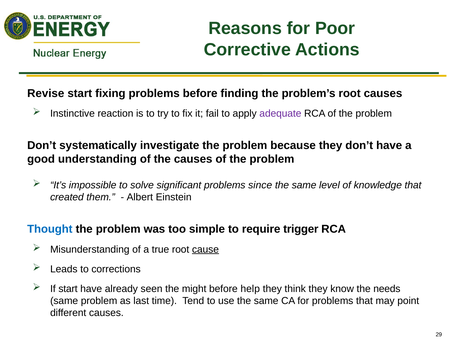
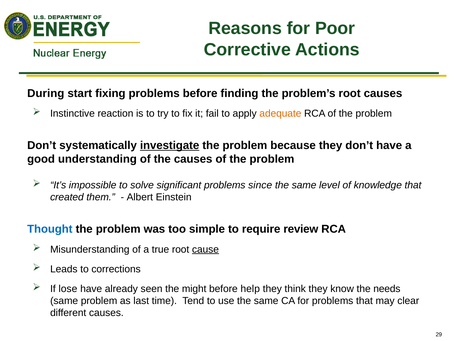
Revise: Revise -> During
adequate colour: purple -> orange
investigate underline: none -> present
trigger: trigger -> review
If start: start -> lose
point: point -> clear
